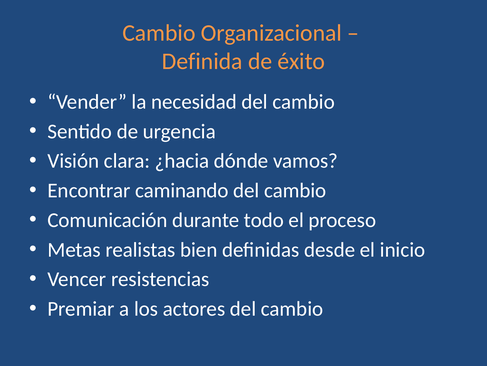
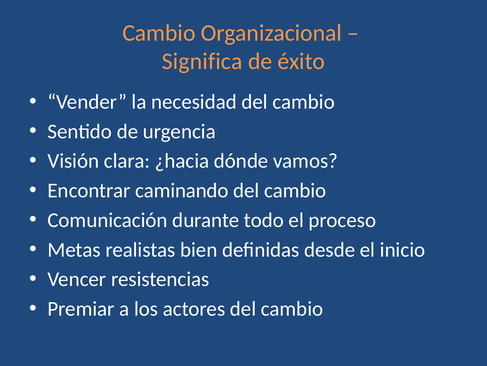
Definida: Definida -> Significa
